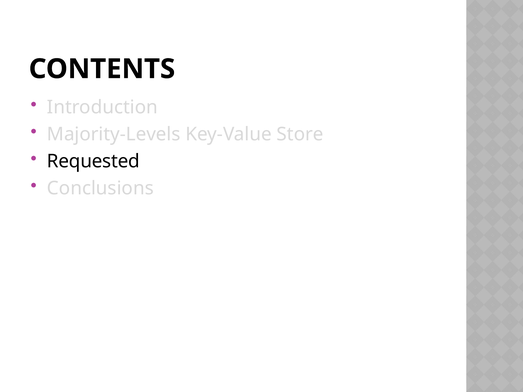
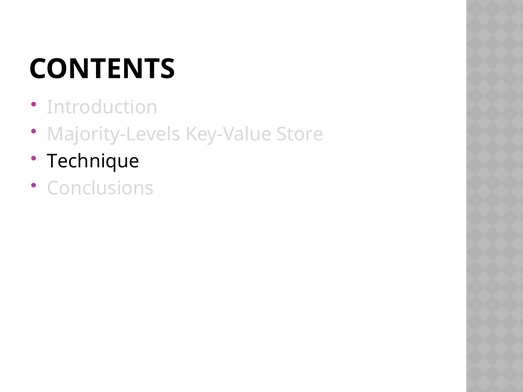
Requested: Requested -> Technique
